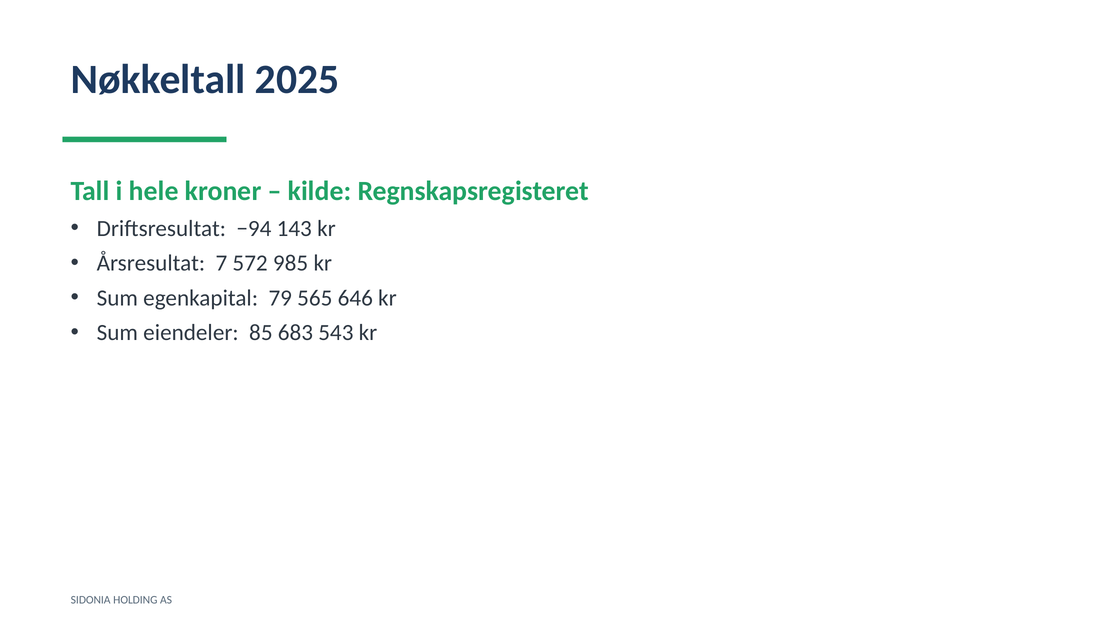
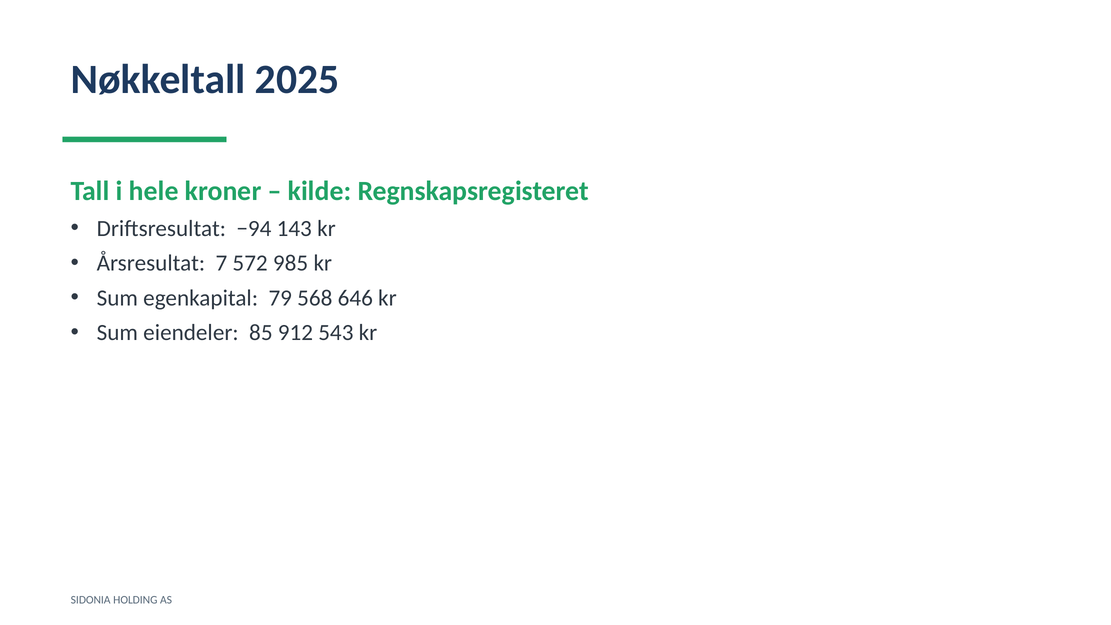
565: 565 -> 568
683: 683 -> 912
